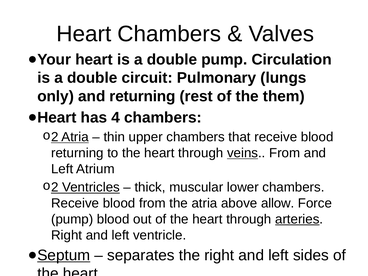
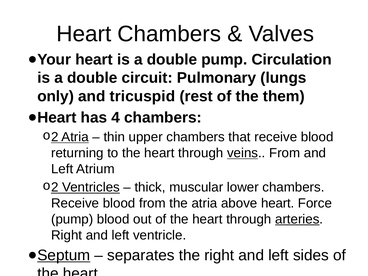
and returning: returning -> tricuspid
above allow: allow -> heart
